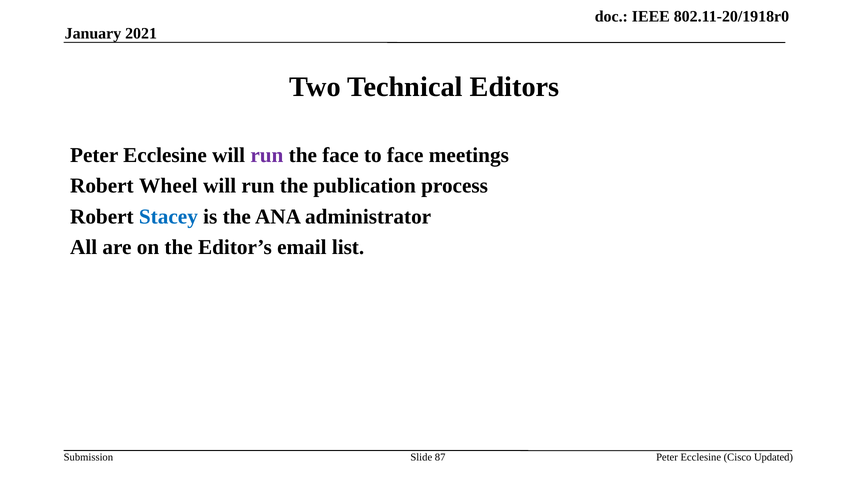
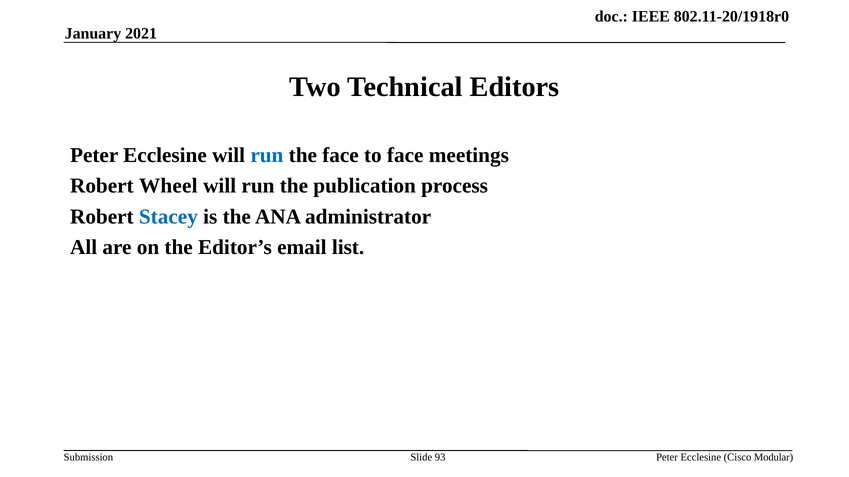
run at (267, 155) colour: purple -> blue
87: 87 -> 93
Updated: Updated -> Modular
